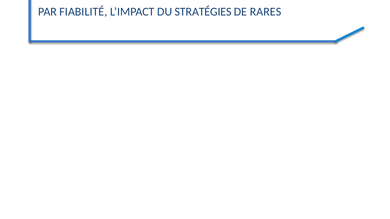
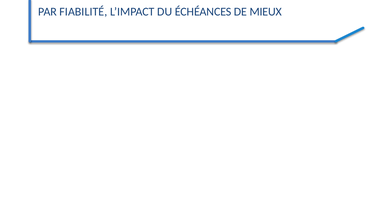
STRATÉGIES: STRATÉGIES -> ÉCHÉANCES
RARES: RARES -> MIEUX
